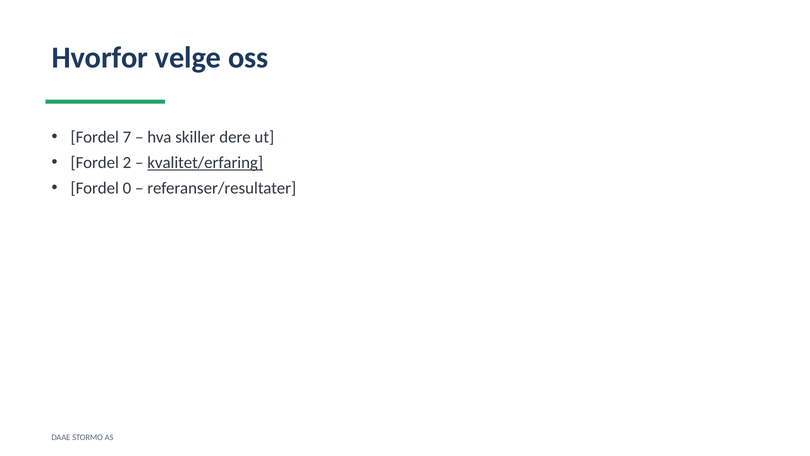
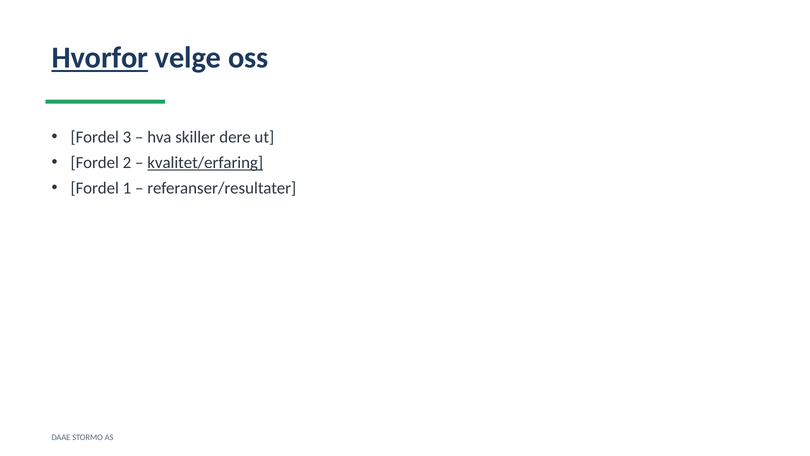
Hvorfor underline: none -> present
7: 7 -> 3
0: 0 -> 1
